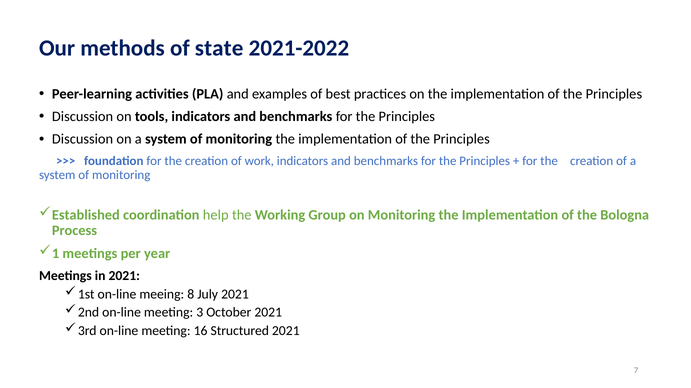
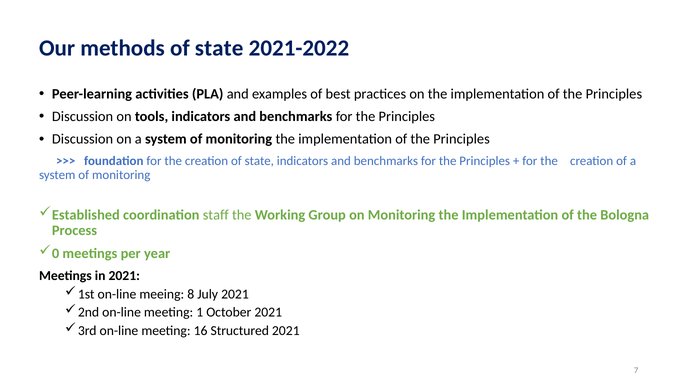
creation of work: work -> state
help: help -> staff
1: 1 -> 0
3: 3 -> 1
